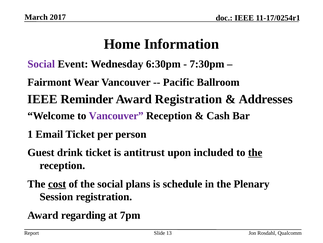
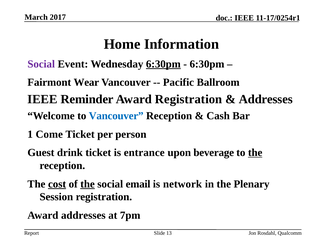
6:30pm at (163, 64) underline: none -> present
7:30pm at (207, 64): 7:30pm -> 6:30pm
Vancouver at (116, 116) colour: purple -> blue
Email: Email -> Come
antitrust: antitrust -> entrance
included: included -> beverage
the at (88, 183) underline: none -> present
plans: plans -> email
schedule: schedule -> network
Award regarding: regarding -> addresses
